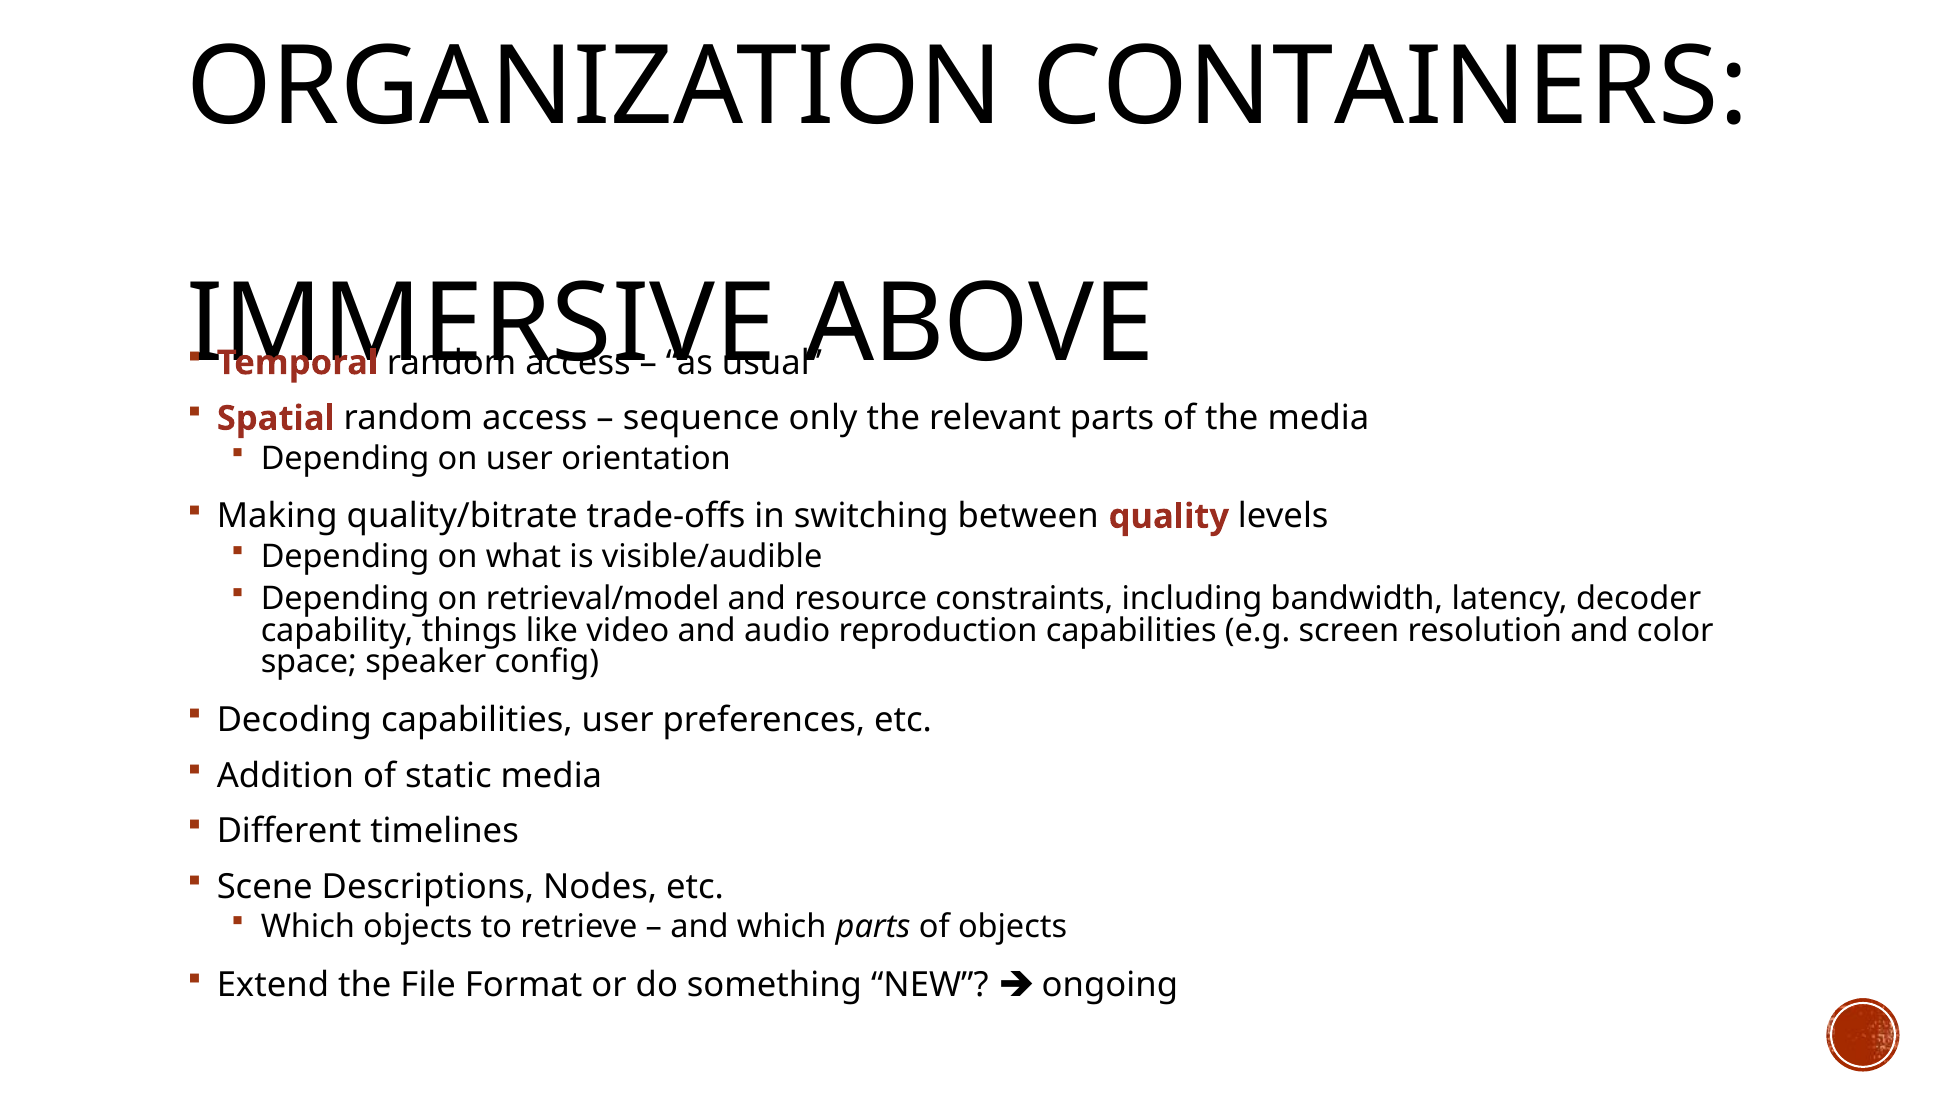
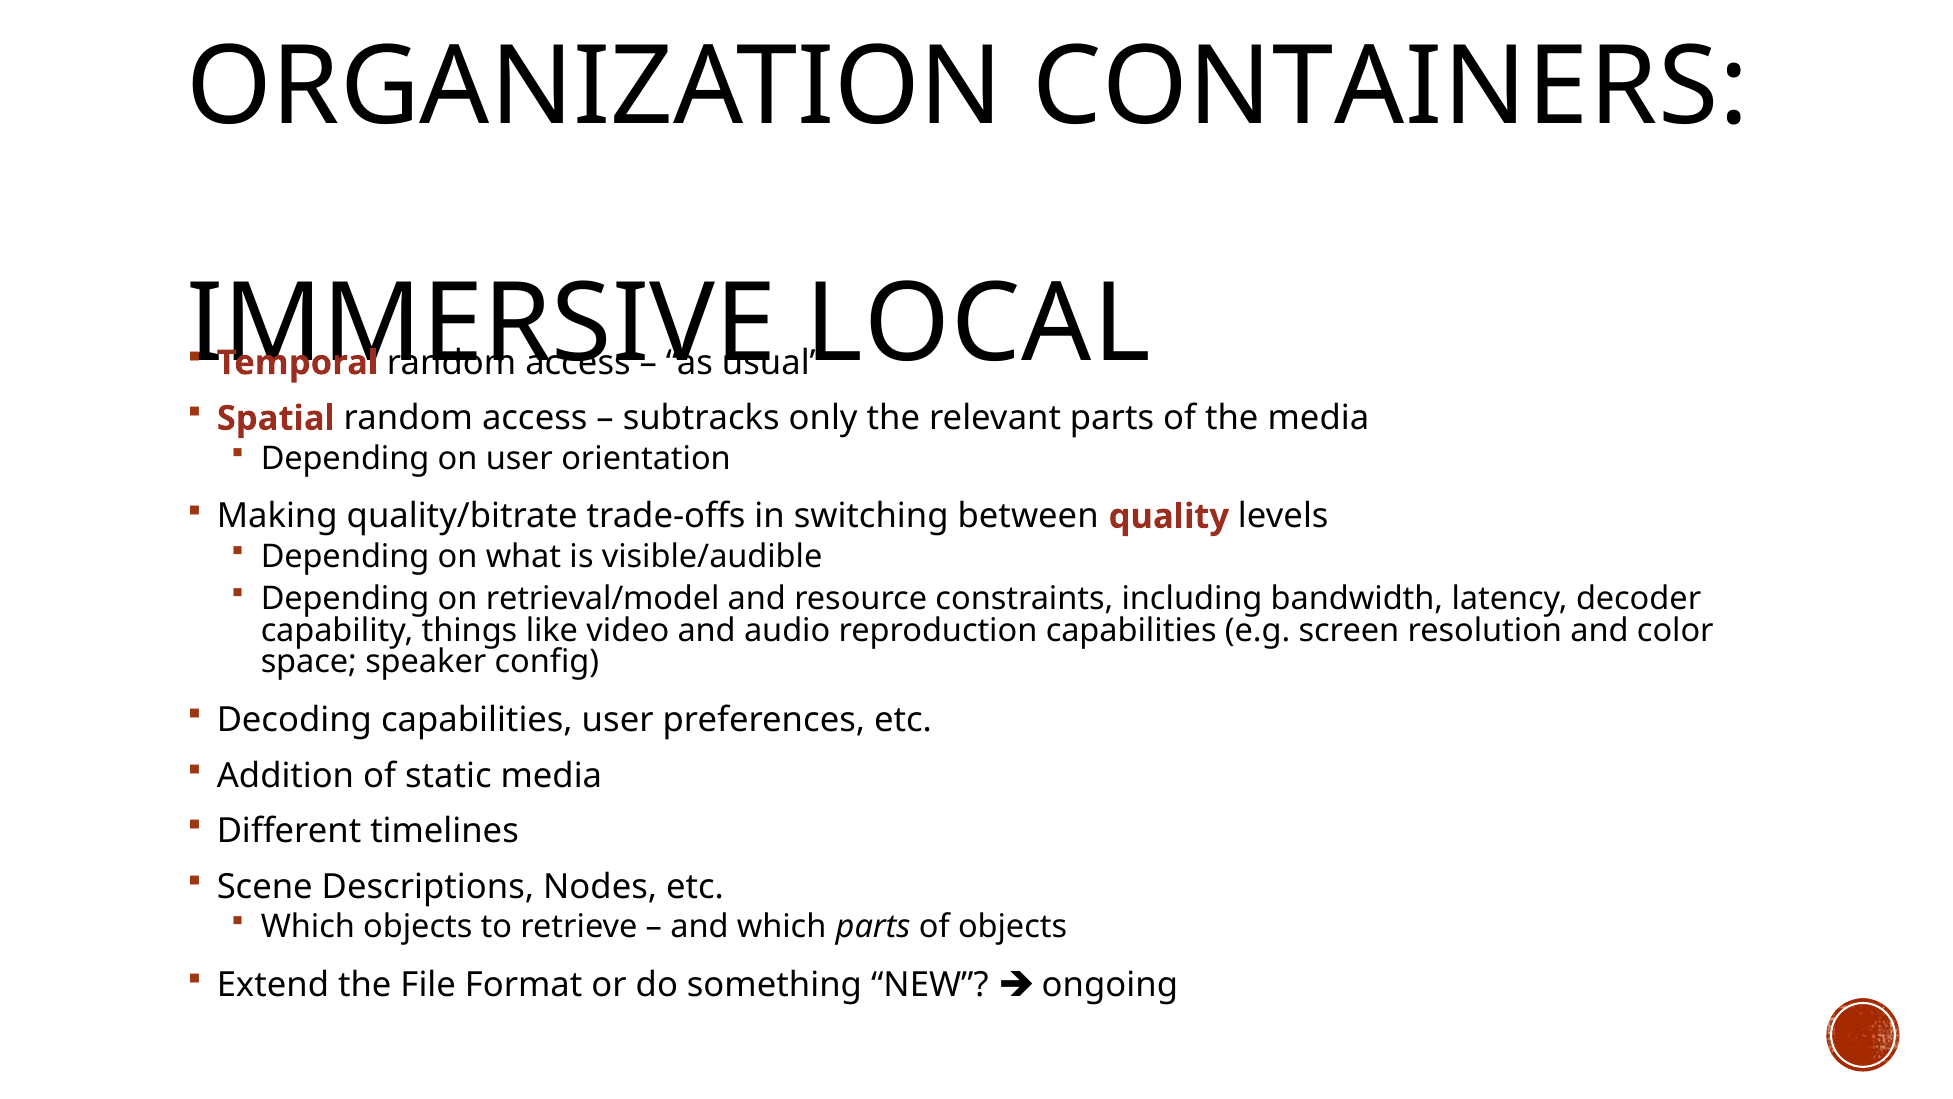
ABOVE: ABOVE -> LOCAL
sequence: sequence -> subtracks
